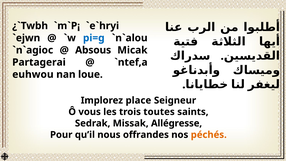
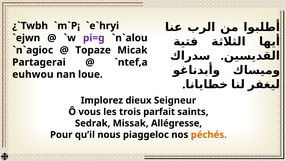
pi=g colour: blue -> purple
Absous: Absous -> Topaze
place: place -> dieux
toutes: toutes -> parfait
offrandes: offrandes -> piaggeloc
